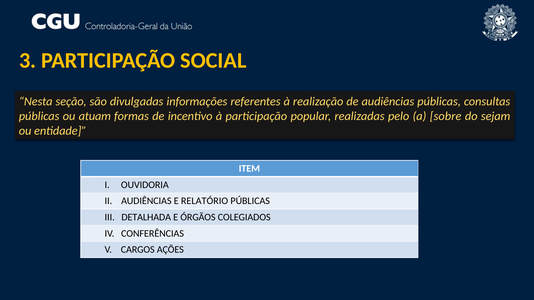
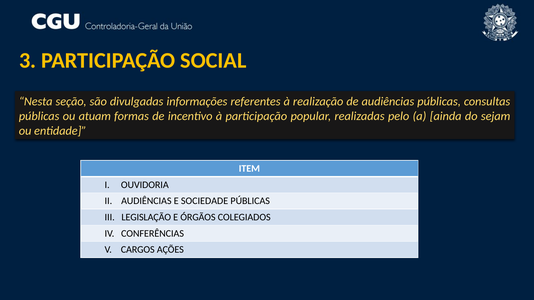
sobre: sobre -> ainda
RELATÓRIO: RELATÓRIO -> SOCIEDADE
DETALHADA: DETALHADA -> LEGISLAÇÃO
